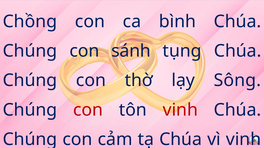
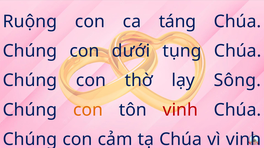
Chồng: Chồng -> Ruộng
bình: bình -> táng
sánh: sánh -> dưới
con at (88, 110) colour: red -> orange
